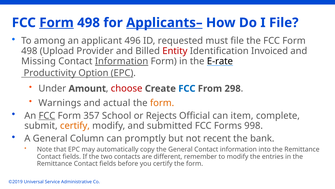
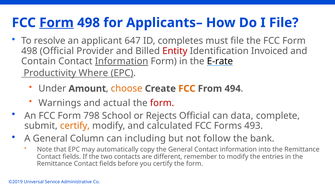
Applicants– underline: present -> none
among: among -> resolve
496: 496 -> 647
requested: requested -> completes
498 Upload: Upload -> Official
Missing: Missing -> Contain
Option: Option -> Where
choose colour: red -> orange
FCC at (187, 88) colour: blue -> orange
298: 298 -> 494
form at (162, 103) colour: orange -> red
FCC at (47, 115) underline: present -> none
357: 357 -> 798
item: item -> data
submitted: submitted -> calculated
998: 998 -> 493
promptly: promptly -> including
recent: recent -> follow
